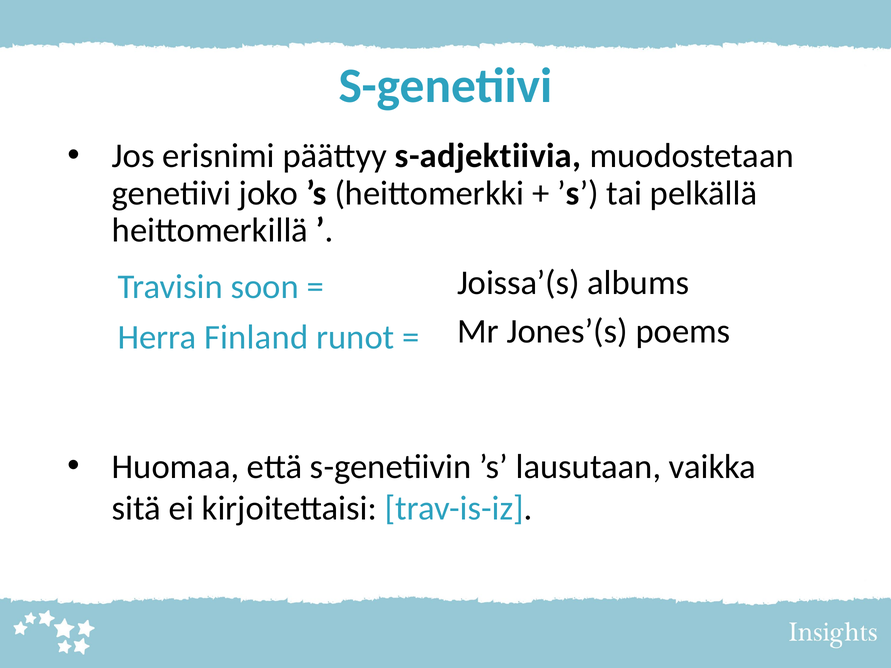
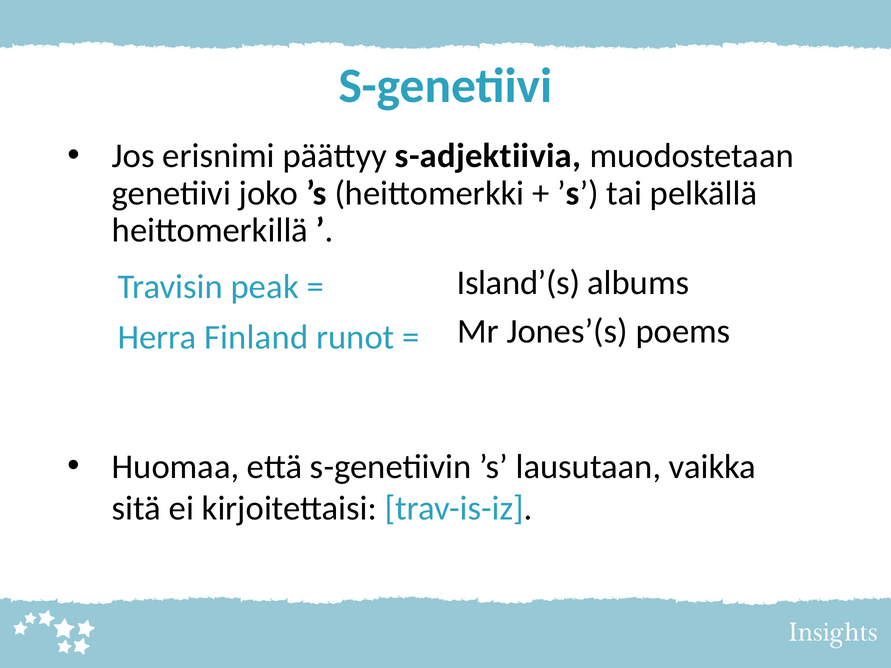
Joissa’(s: Joissa’(s -> Island’(s
soon: soon -> peak
